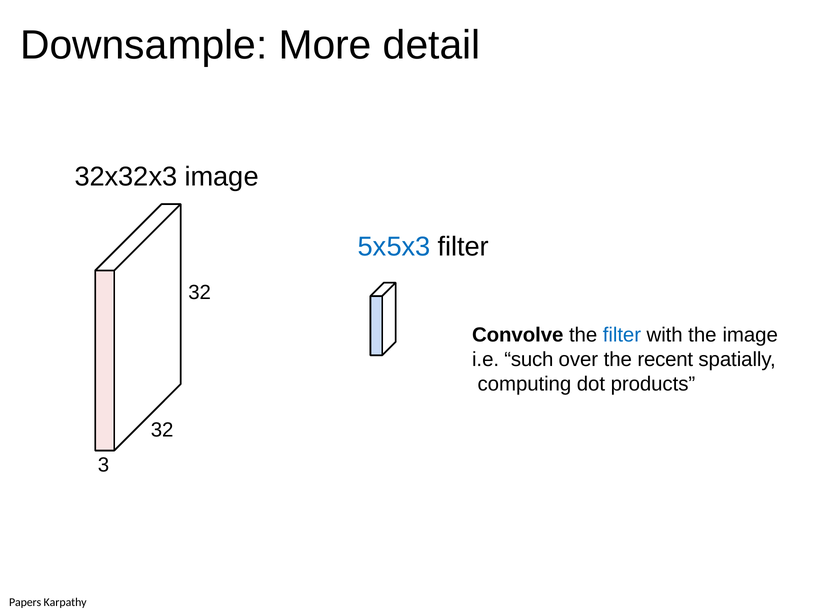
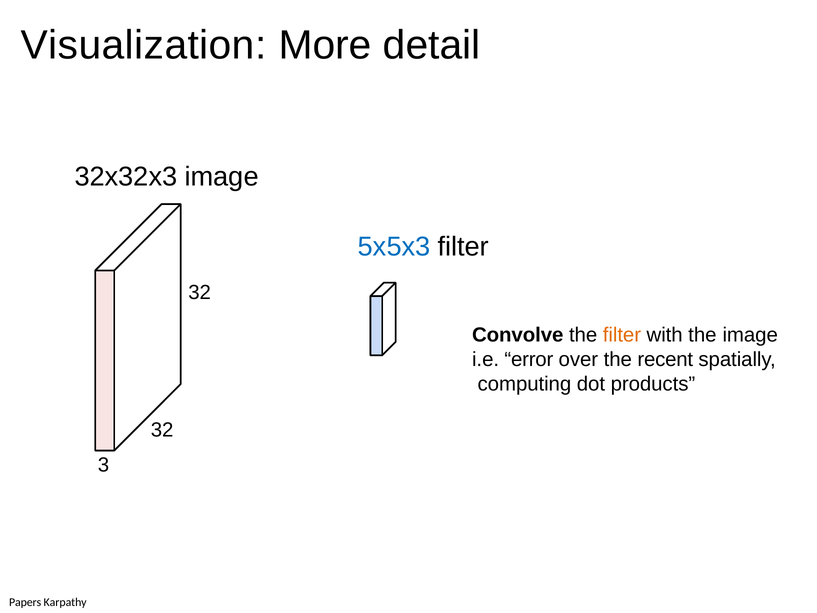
Downsample: Downsample -> Visualization
filter at (622, 335) colour: blue -> orange
such: such -> error
